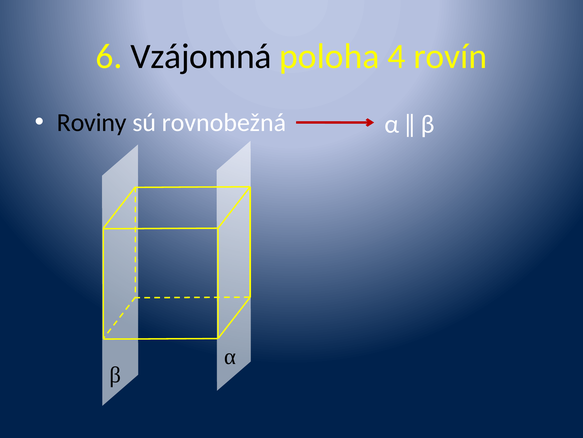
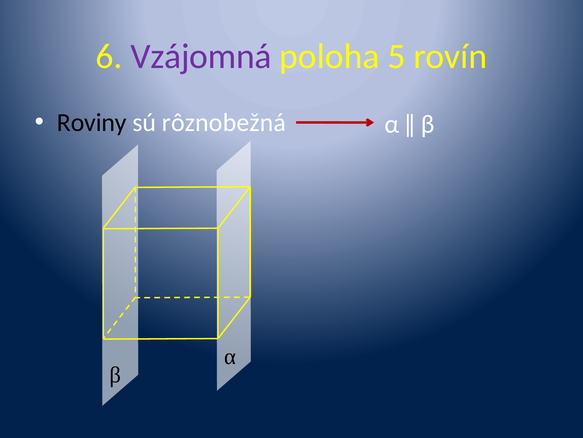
Vzájomná colour: black -> purple
4: 4 -> 5
rovnobežná: rovnobežná -> rôznobežná
